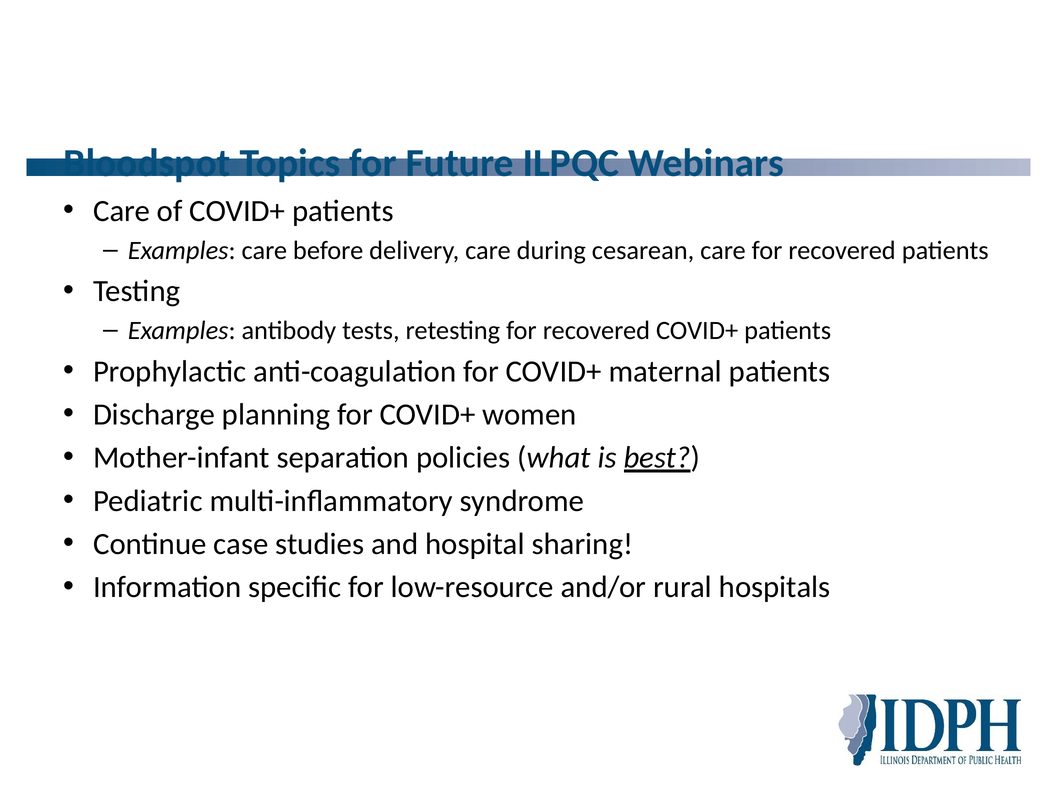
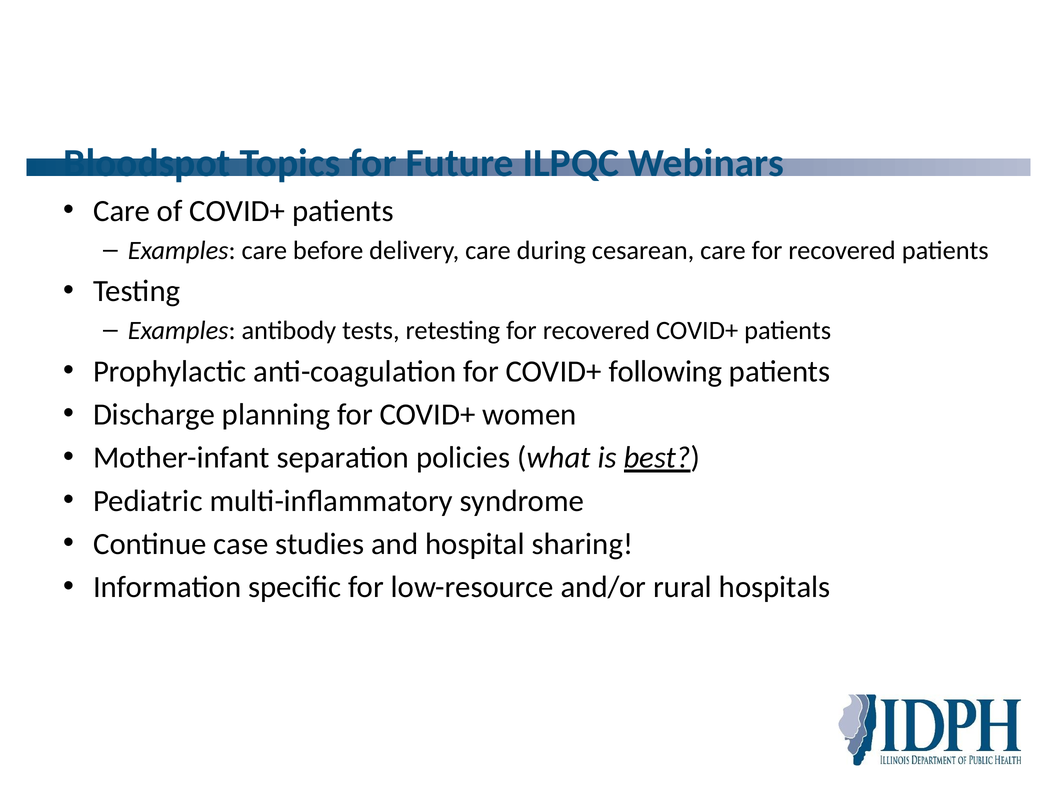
maternal: maternal -> following
